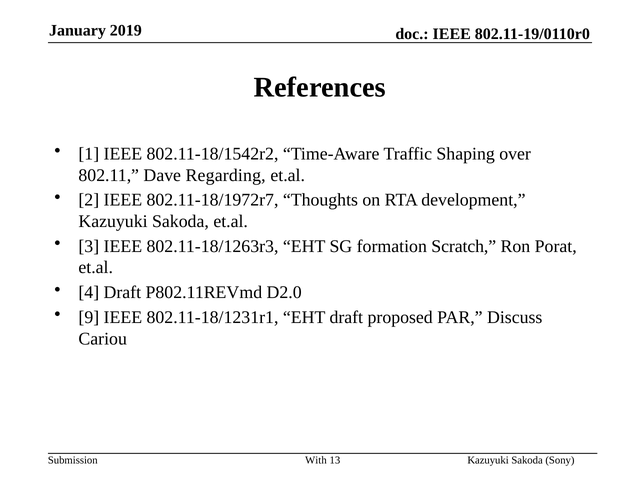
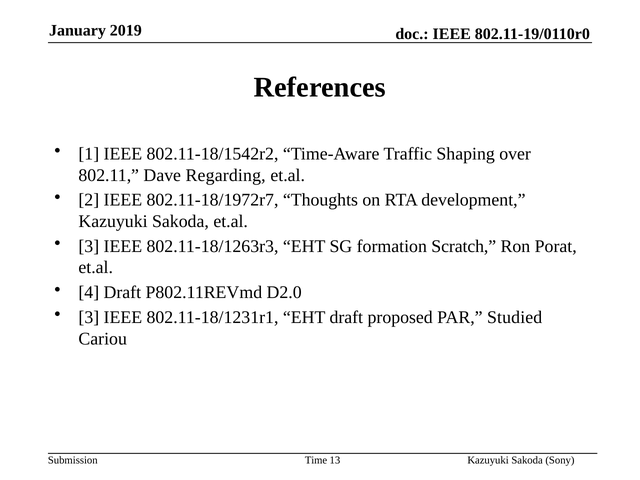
9 at (89, 317): 9 -> 3
Discuss: Discuss -> Studied
With: With -> Time
